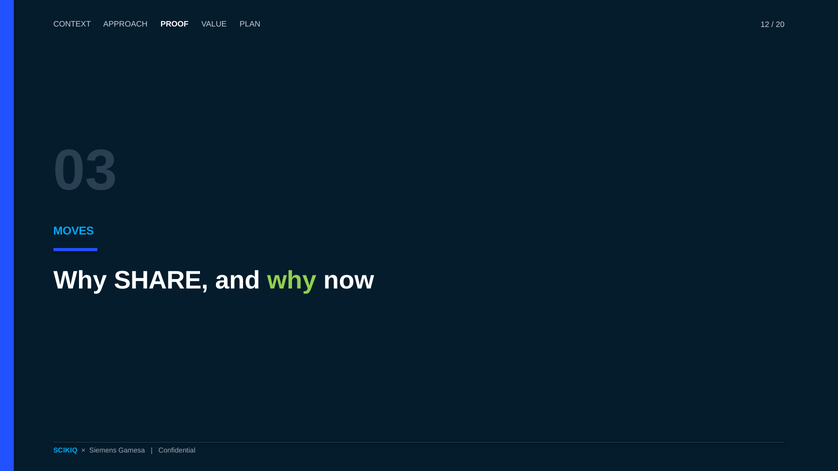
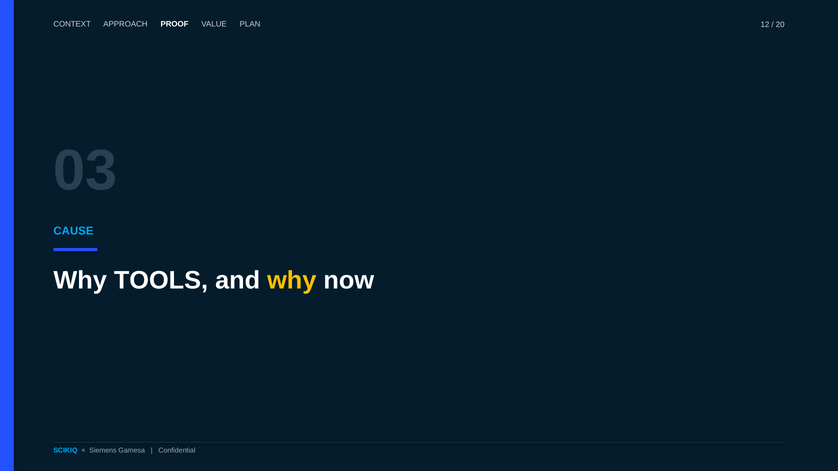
MOVES: MOVES -> CAUSE
SHARE: SHARE -> TOOLS
why at (292, 281) colour: light green -> yellow
